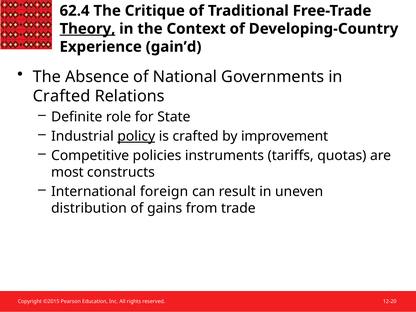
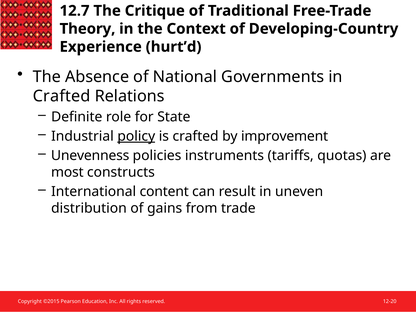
62.4: 62.4 -> 12.7
Theory underline: present -> none
gain’d: gain’d -> hurt’d
Competitive: Competitive -> Unevenness
foreign: foreign -> content
